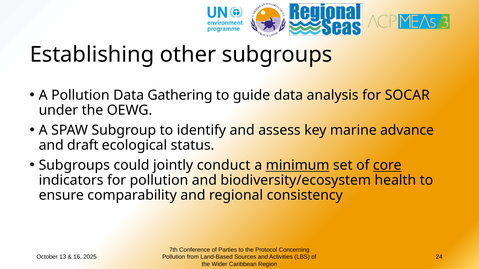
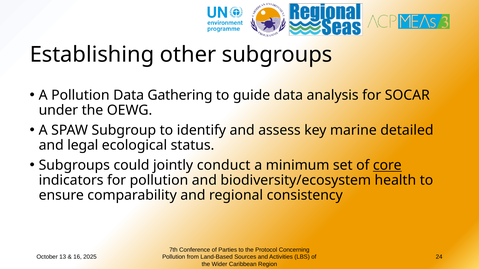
advance: advance -> detailed
draft: draft -> legal
minimum underline: present -> none
